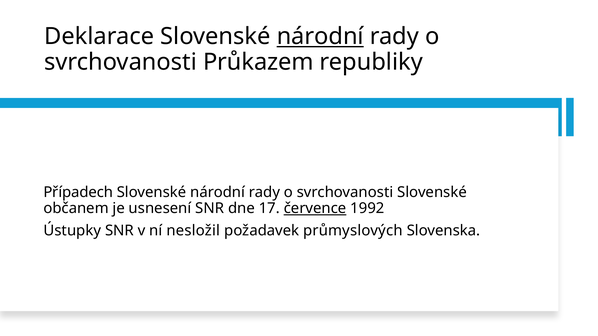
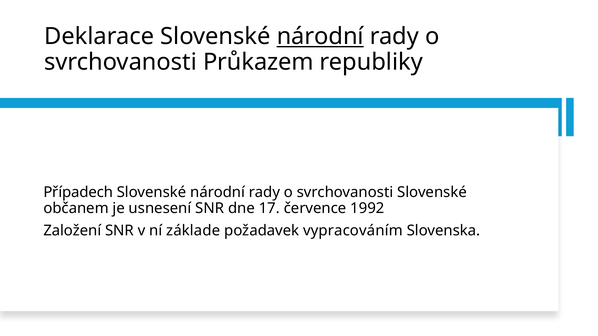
července underline: present -> none
Ústupky: Ústupky -> Založení
nesložil: nesložil -> základe
průmyslových: průmyslových -> vypracováním
